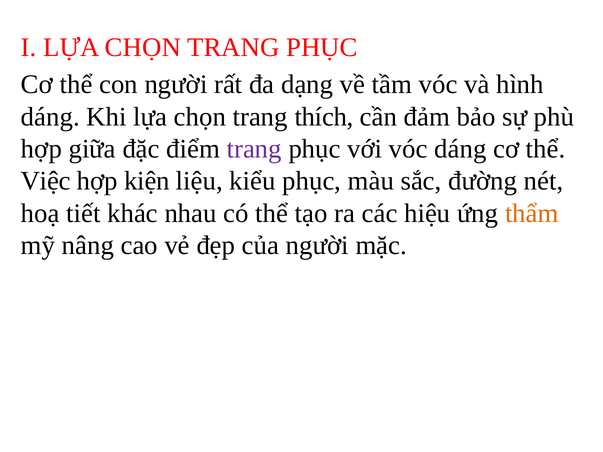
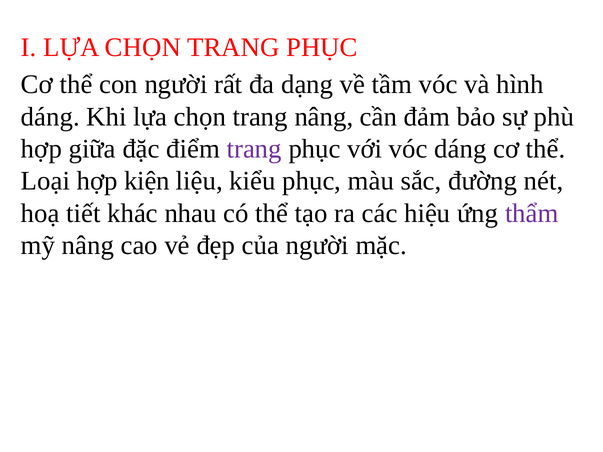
trang thích: thích -> nâng
Việc: Việc -> Loại
thẩm colour: orange -> purple
